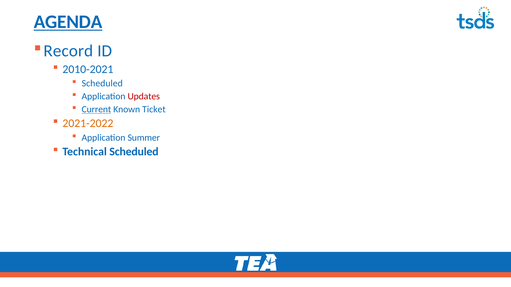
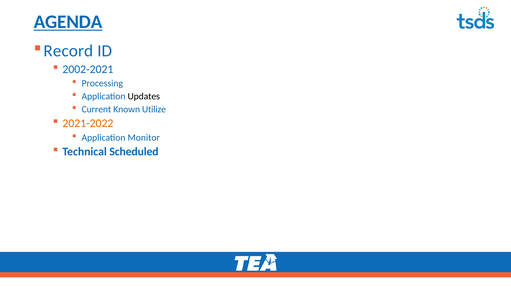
2010-2021: 2010-2021 -> 2002-2021
Scheduled at (102, 84): Scheduled -> Processing
Updates colour: red -> black
Current underline: present -> none
Ticket: Ticket -> Utilize
Summer: Summer -> Monitor
